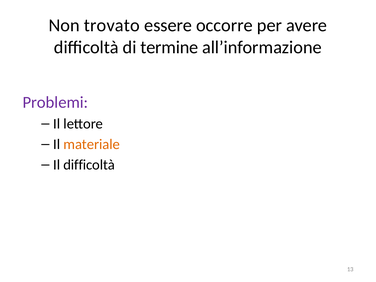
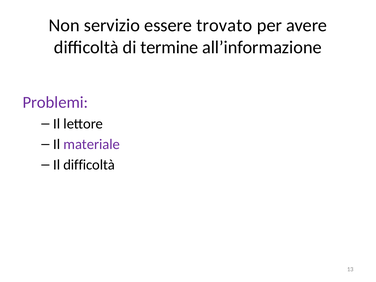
trovato: trovato -> servizio
occorre: occorre -> trovato
materiale colour: orange -> purple
